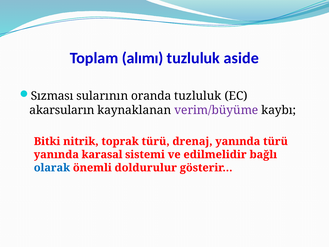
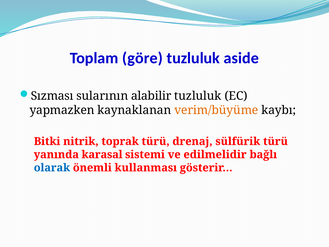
alımı: alımı -> göre
oranda: oranda -> alabilir
akarsuların: akarsuların -> yapmazken
verim/büyüme colour: purple -> orange
drenaj yanında: yanında -> sülfürik
doldurulur: doldurulur -> kullanması
